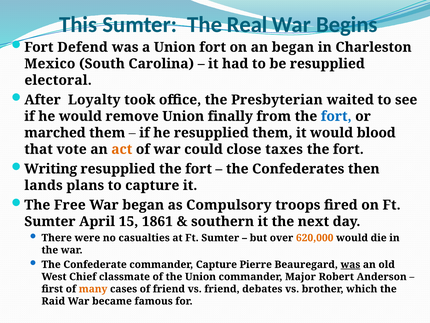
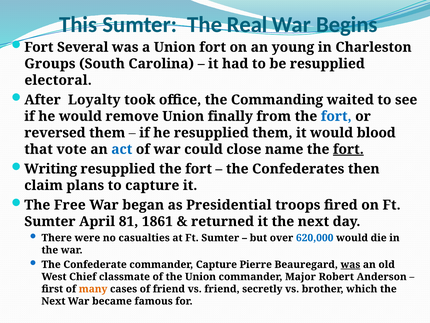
Defend: Defend -> Several
an began: began -> young
Mexico: Mexico -> Groups
Presbyterian: Presbyterian -> Commanding
marched: marched -> reversed
act colour: orange -> blue
taxes: taxes -> name
fort at (348, 149) underline: none -> present
lands: lands -> claim
Compulsory: Compulsory -> Presidential
15: 15 -> 81
southern: southern -> returned
620,000 colour: orange -> blue
debates: debates -> secretly
Raid at (53, 301): Raid -> Next
